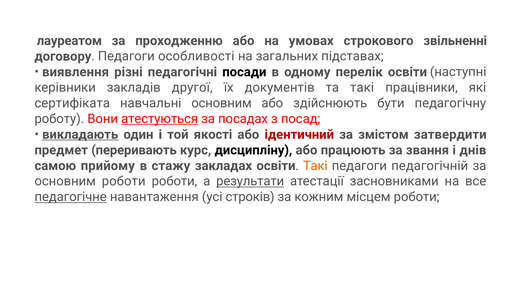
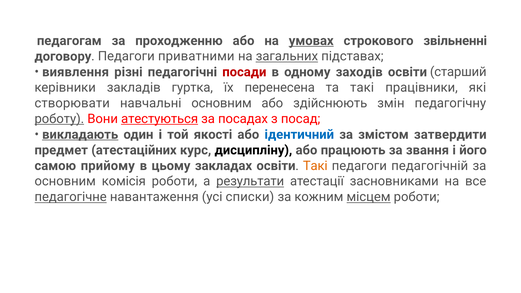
лауреатом: лауреатом -> педагогам
умовах underline: none -> present
особливості: особливості -> приватними
загальних underline: none -> present
посади colour: black -> red
перелік: перелік -> заходів
наступні: наступні -> старший
другої: другої -> гуртка
документів: документів -> перенесена
сертифіката: сертифіката -> створювати
бути: бути -> змін
роботу underline: none -> present
ідентичний colour: red -> blue
переривають: переривають -> атестаційних
днів: днів -> його
стажу: стажу -> цьому
основним роботи: роботи -> комісія
строків: строків -> списки
місцем underline: none -> present
